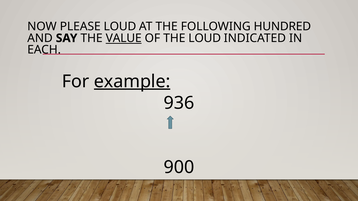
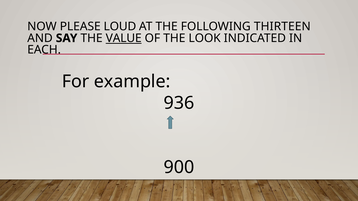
HUNDRED: HUNDRED -> THIRTEEN
THE LOUD: LOUD -> LOOK
example underline: present -> none
